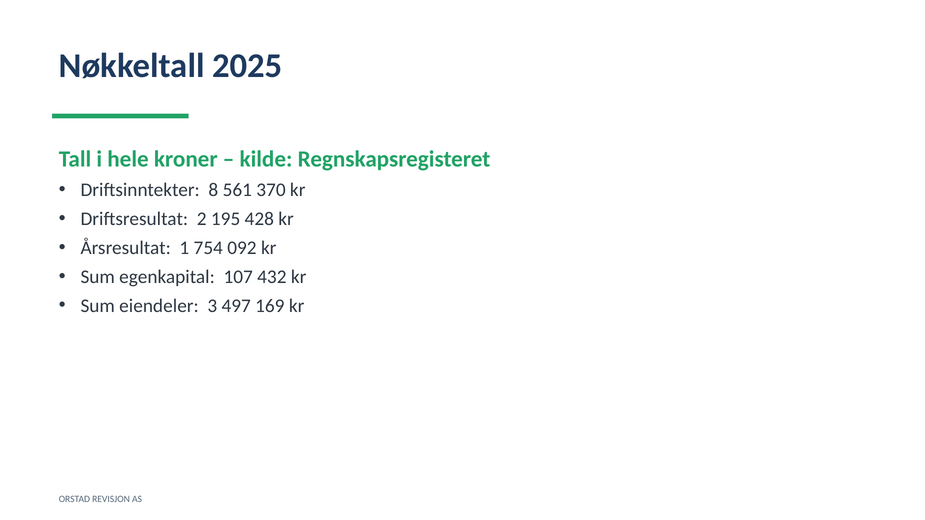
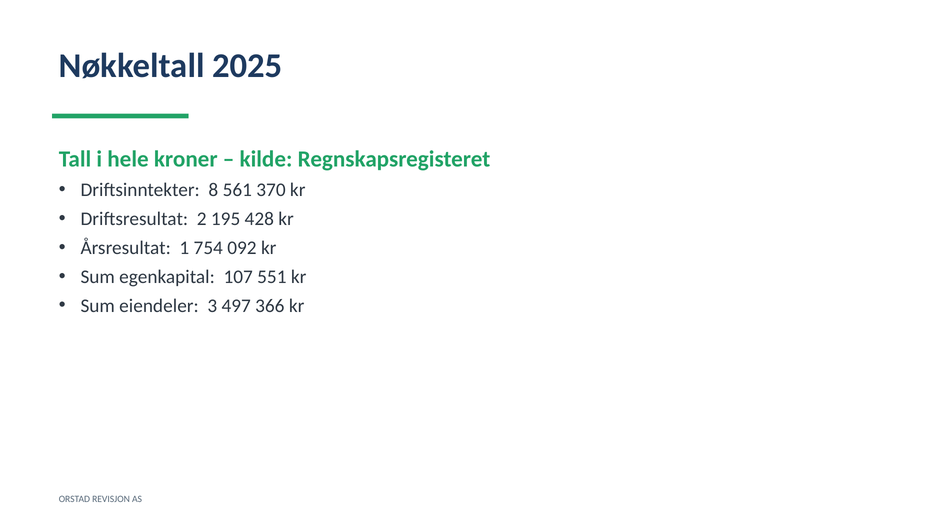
432: 432 -> 551
169: 169 -> 366
